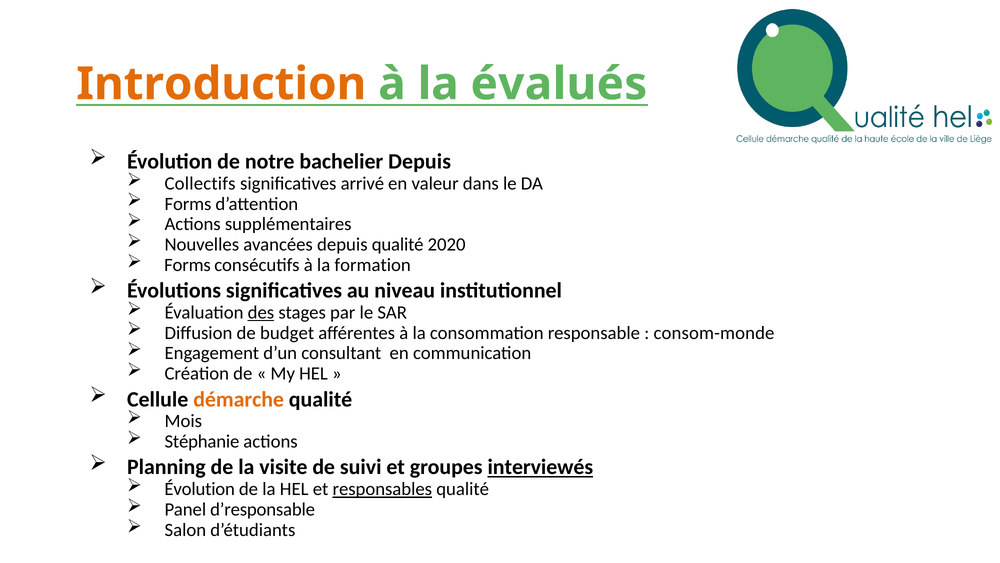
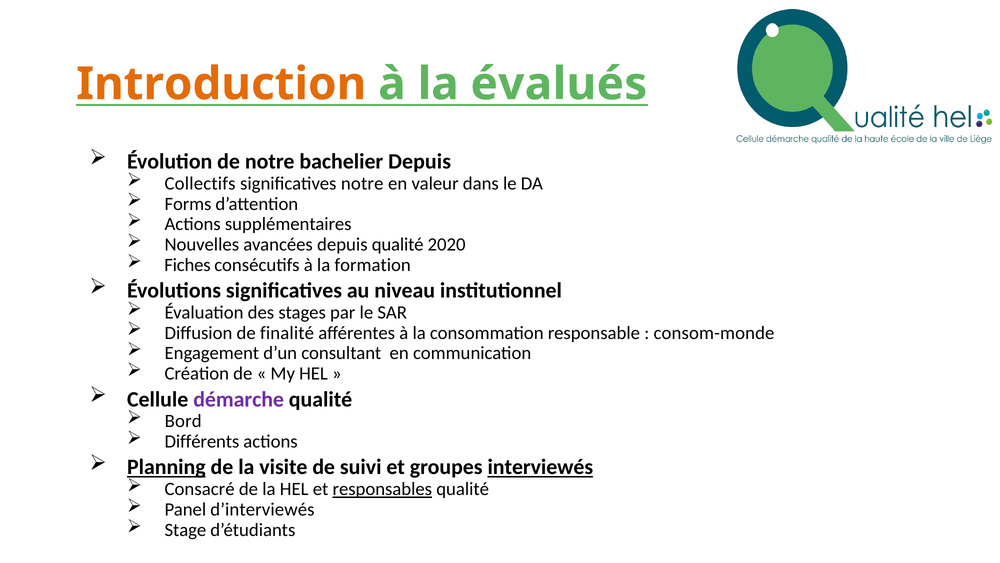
significatives arrivé: arrivé -> notre
Forms at (187, 265): Forms -> Fiches
des underline: present -> none
budget: budget -> finalité
démarche colour: orange -> purple
Mois: Mois -> Bord
Stéphanie: Stéphanie -> Différents
Planning underline: none -> present
Évolution at (200, 489): Évolution -> Consacré
d’responsable: d’responsable -> d’interviewés
Salon: Salon -> Stage
